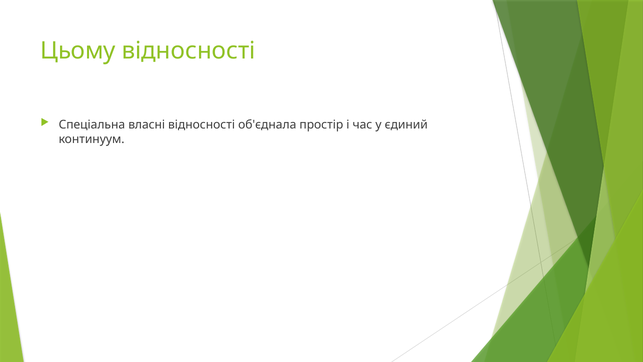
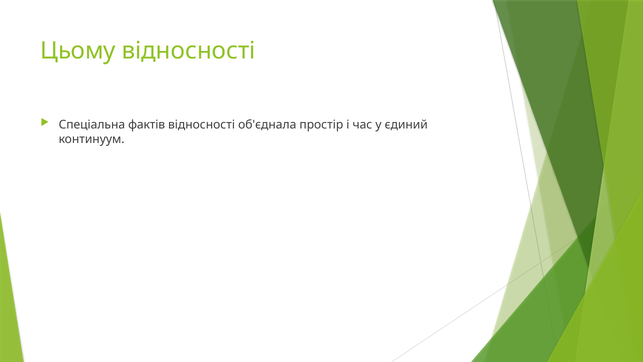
власні: власні -> фактів
